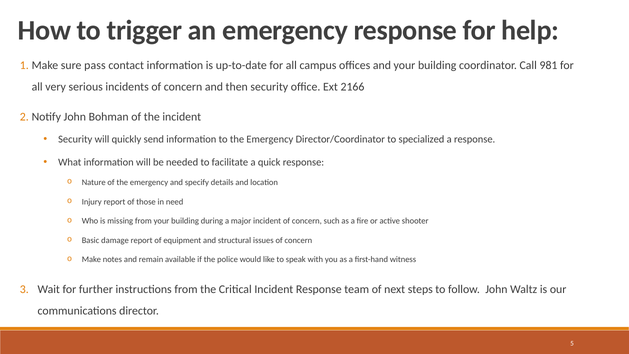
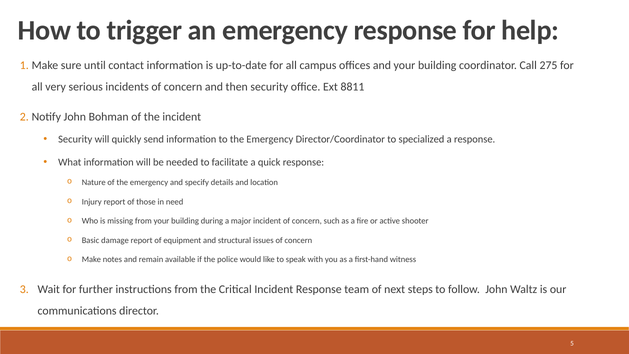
pass: pass -> until
981: 981 -> 275
2166: 2166 -> 8811
